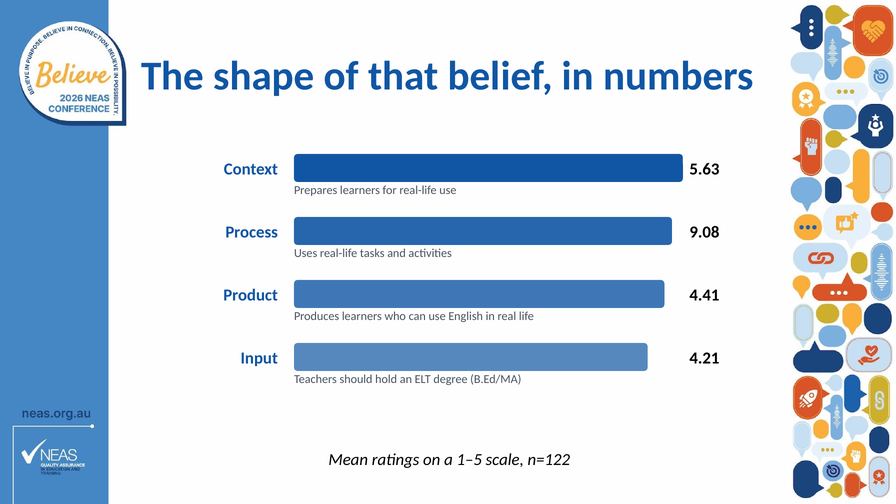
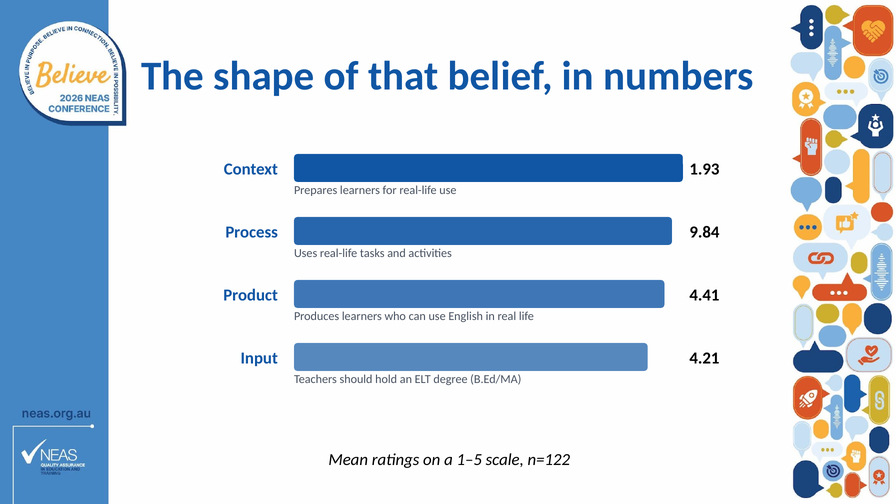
5.63: 5.63 -> 1.93
9.08: 9.08 -> 9.84
